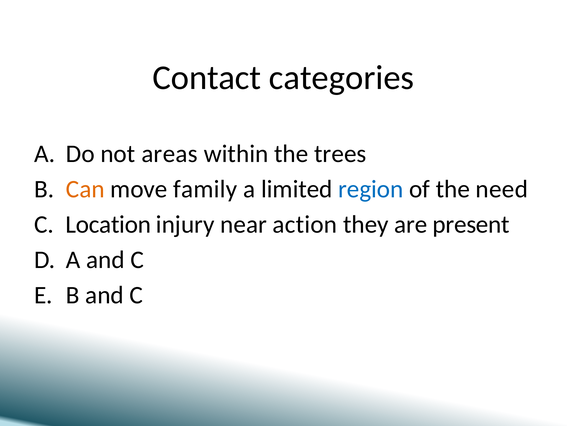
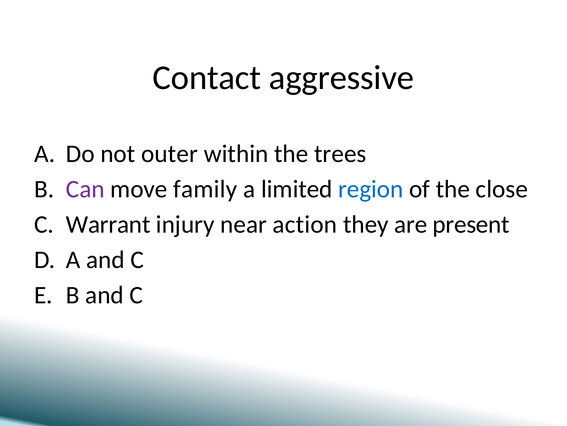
categories: categories -> aggressive
areas: areas -> outer
Can colour: orange -> purple
need: need -> close
Location: Location -> Warrant
